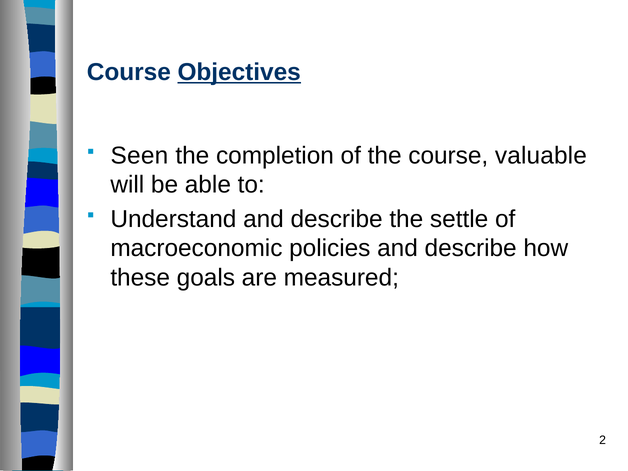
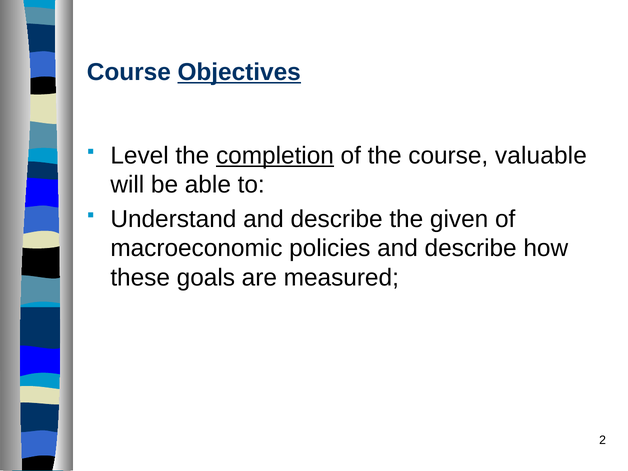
Seen: Seen -> Level
completion underline: none -> present
settle: settle -> given
